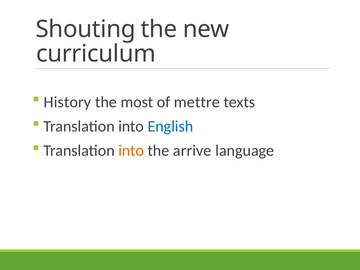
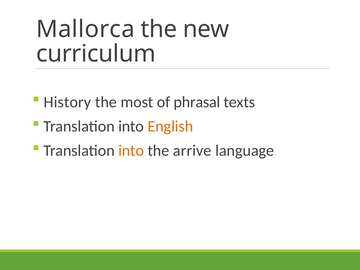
Shouting: Shouting -> Mallorca
mettre: mettre -> phrasal
English colour: blue -> orange
